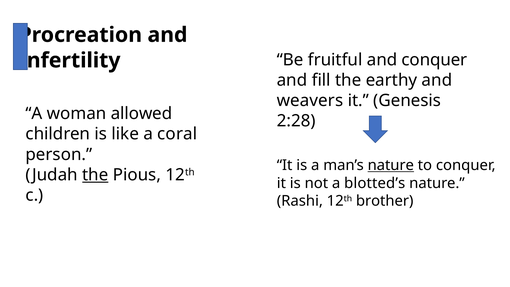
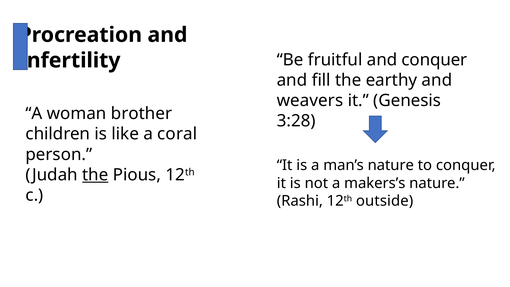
allowed: allowed -> brother
2:28: 2:28 -> 3:28
nature at (391, 165) underline: present -> none
blotted’s: blotted’s -> makers’s
brother: brother -> outside
